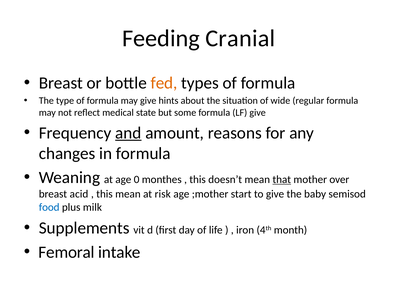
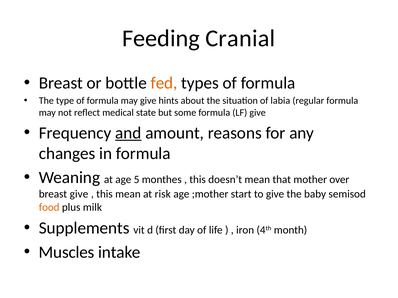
wide: wide -> labia
0: 0 -> 5
that underline: present -> none
breast acid: acid -> give
food colour: blue -> orange
Femoral: Femoral -> Muscles
